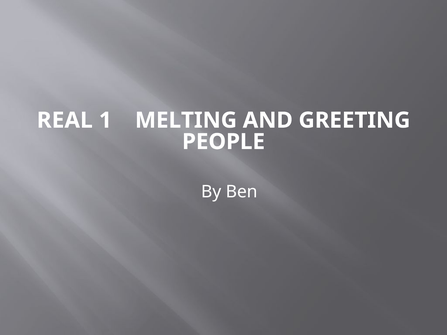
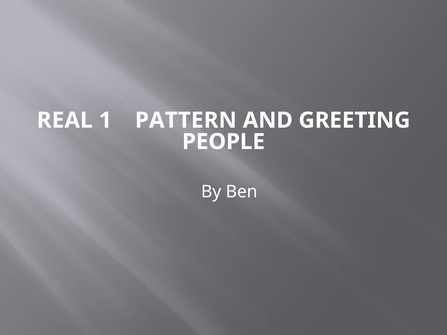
MELTING: MELTING -> PATTERN
